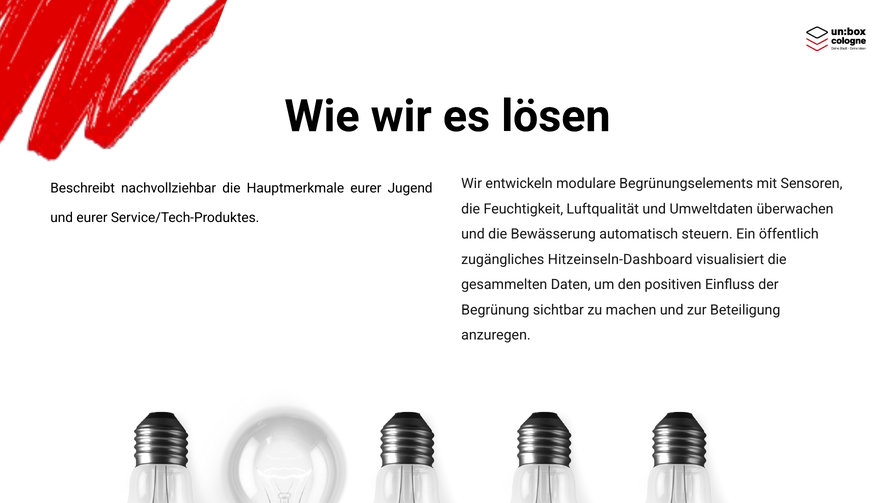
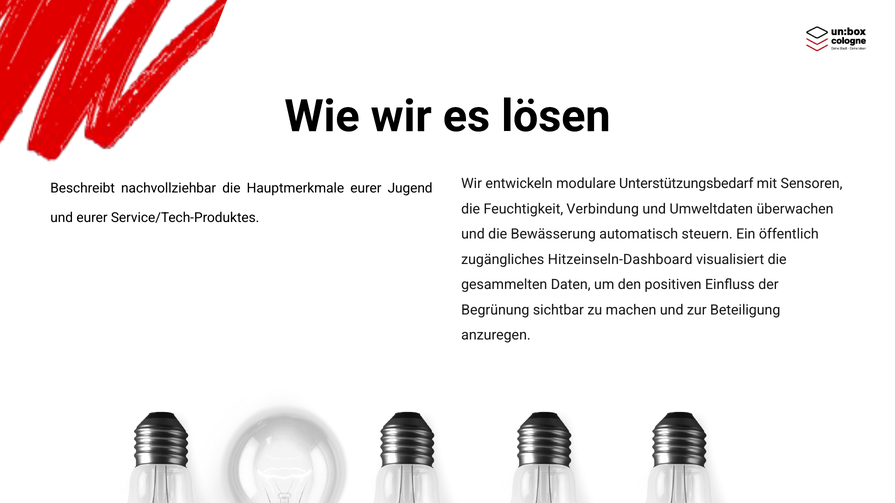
Begrünungselements: Begrünungselements -> Unterstützungsbedarf
Luftqualität: Luftqualität -> Verbindung
